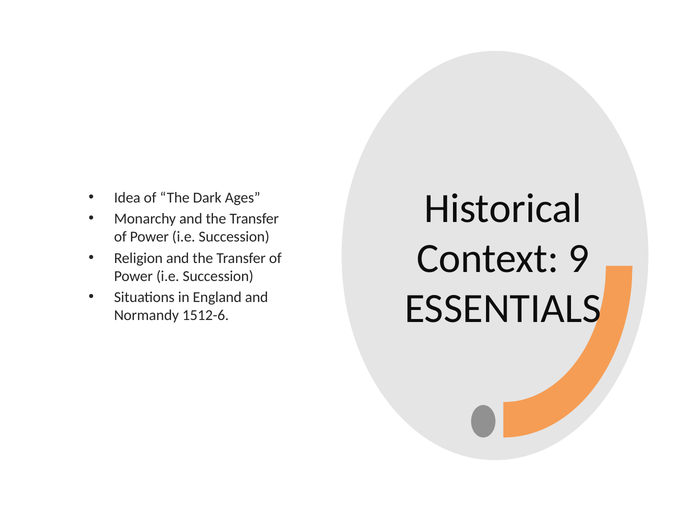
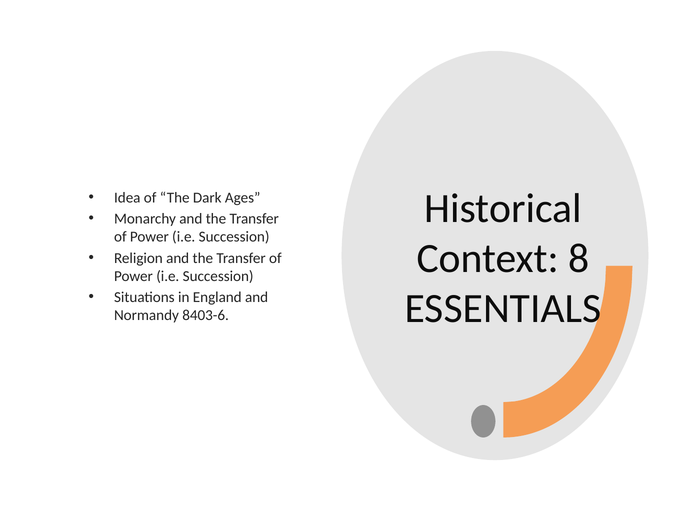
9: 9 -> 8
1512-6: 1512-6 -> 8403-6
